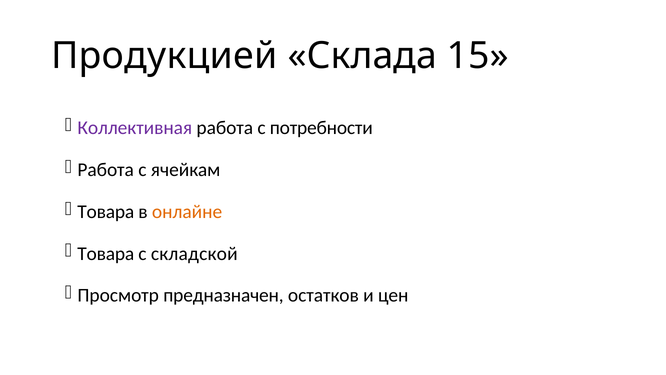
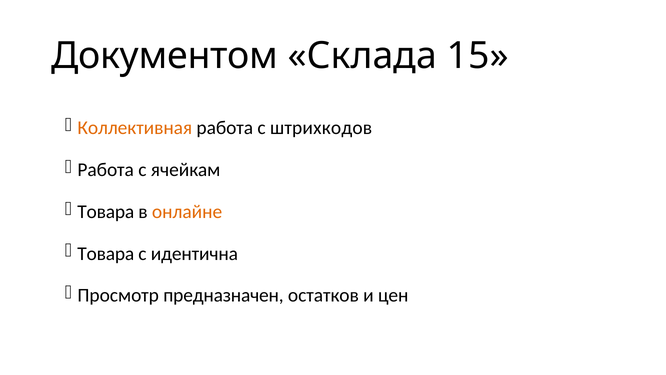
Продукцией: Продукцией -> Документом
Коллективная colour: purple -> orange
потребности: потребности -> штрихкодов
складской: складской -> идентична
